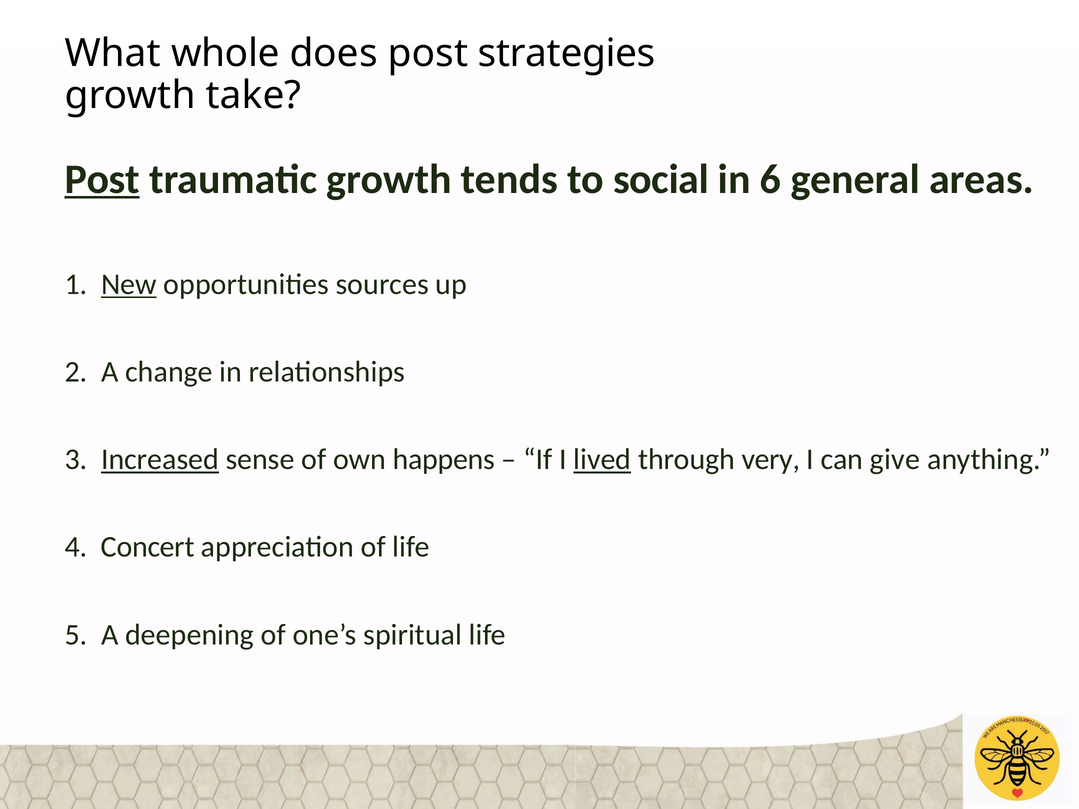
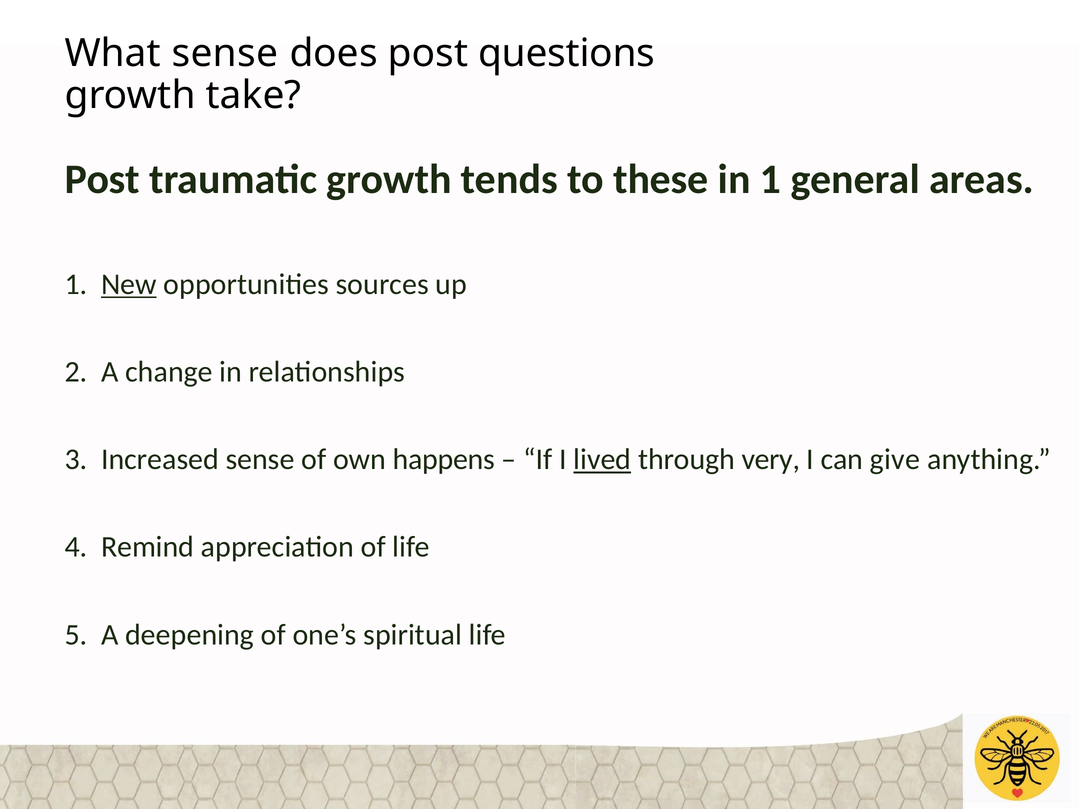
What whole: whole -> sense
strategies: strategies -> questions
Post at (102, 179) underline: present -> none
social: social -> these
in 6: 6 -> 1
Increased underline: present -> none
Concert: Concert -> Remind
